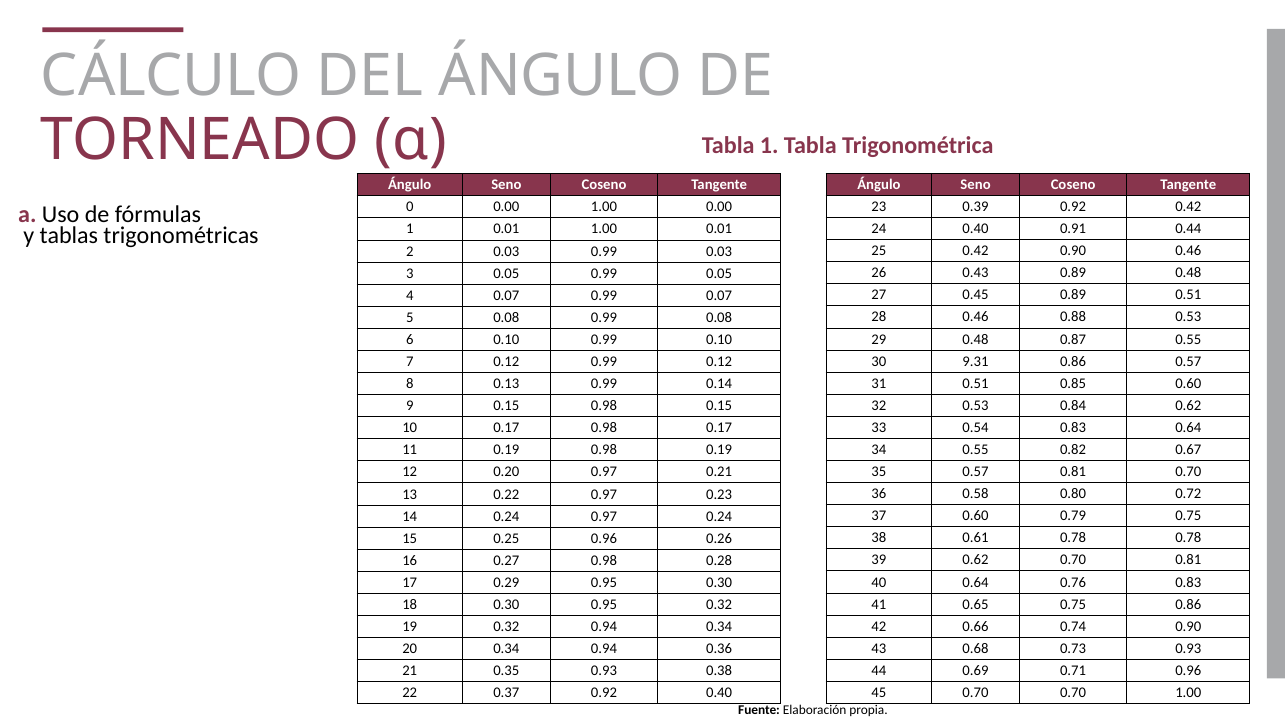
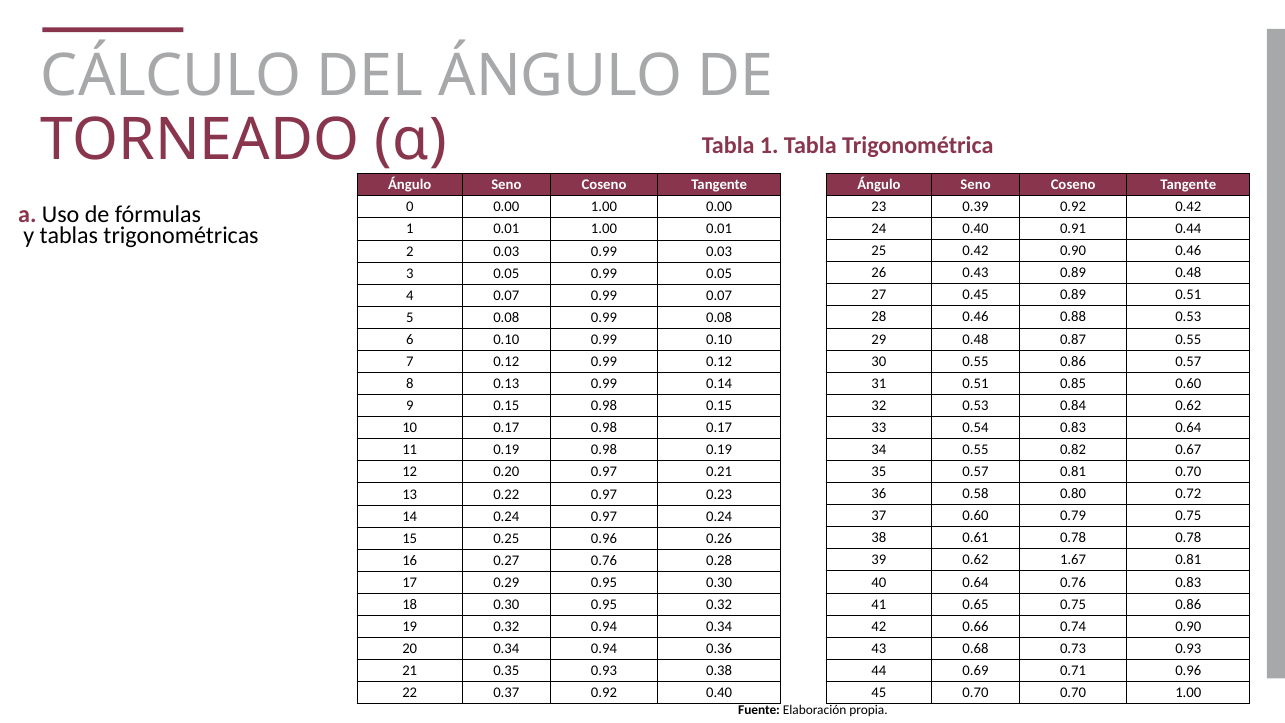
30 9.31: 9.31 -> 0.55
0.62 0.70: 0.70 -> 1.67
0.27 0.98: 0.98 -> 0.76
